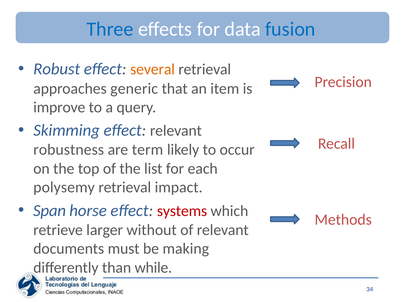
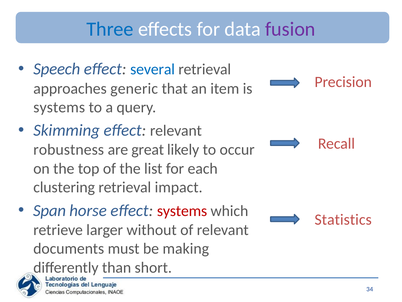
fusion colour: blue -> purple
Robust: Robust -> Speech
several colour: orange -> blue
improve at (59, 107): improve -> systems
term: term -> great
polysemy: polysemy -> clustering
Methods: Methods -> Statistics
while: while -> short
